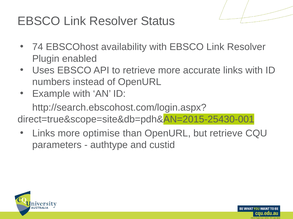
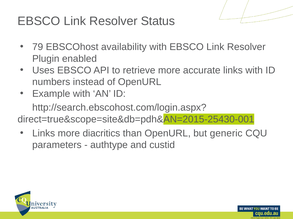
74: 74 -> 79
optimise: optimise -> diacritics
but retrieve: retrieve -> generic
